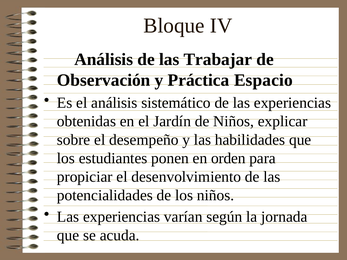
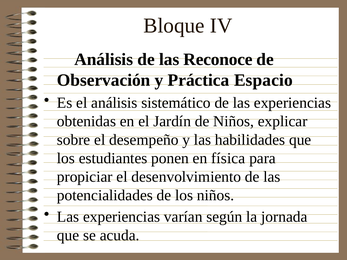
Trabajar: Trabajar -> Reconoce
orden: orden -> física
